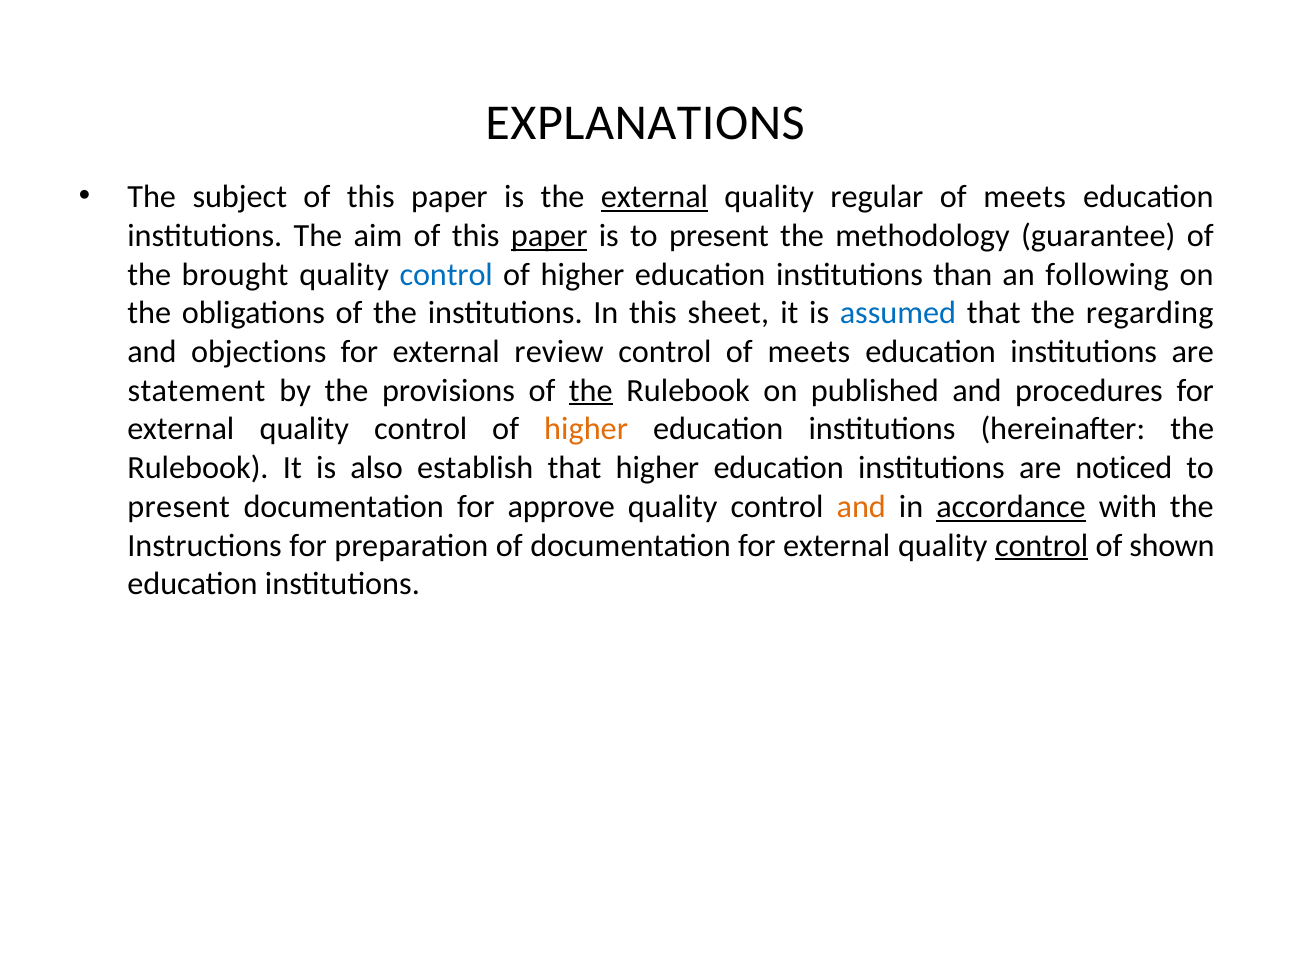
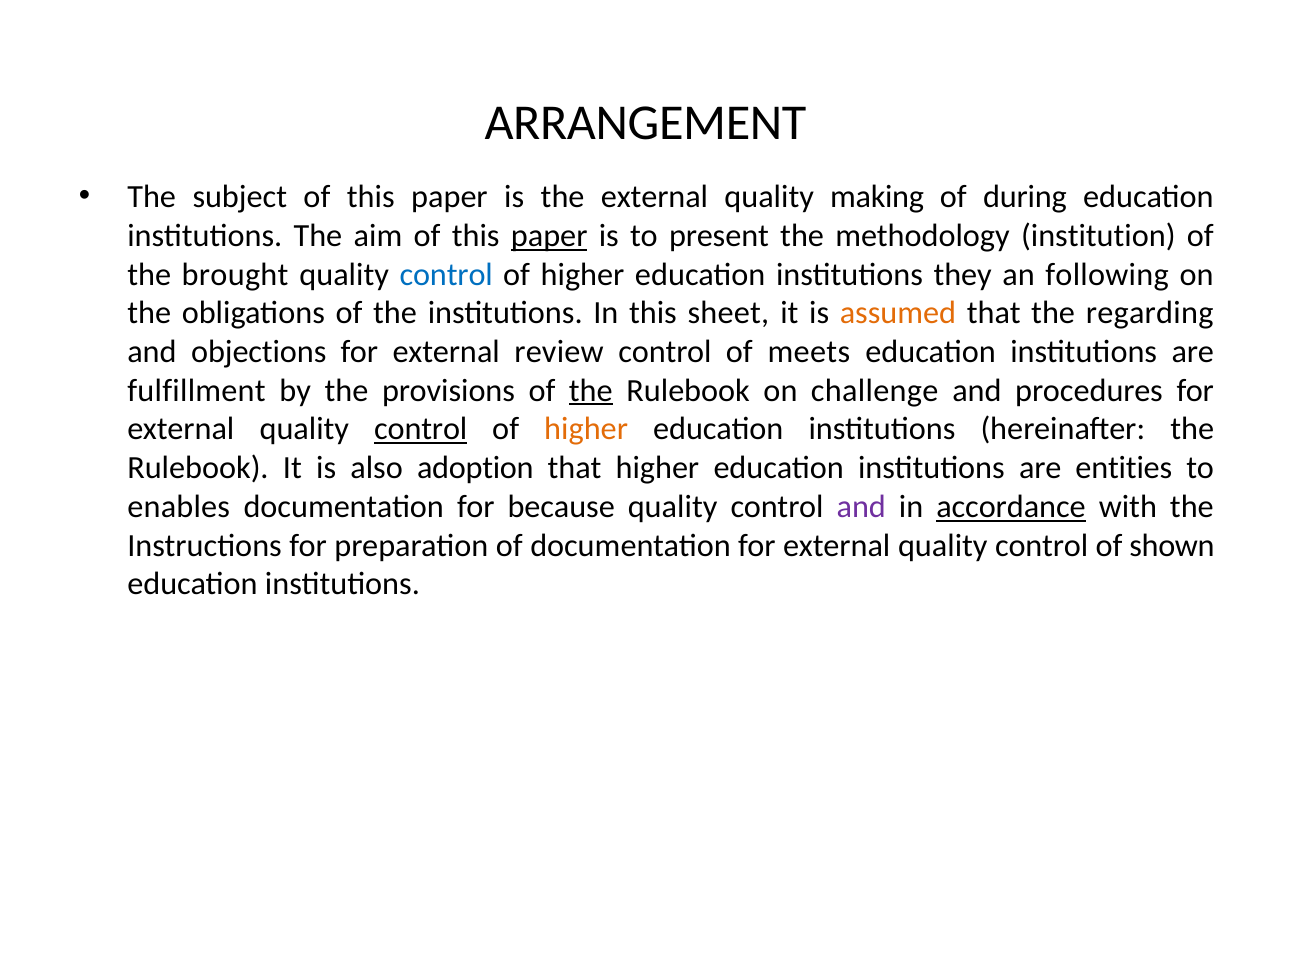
EXPLANATIONS: EXPLANATIONS -> ARRANGEMENT
external at (654, 197) underline: present -> none
regular: regular -> making
meets at (1025, 197): meets -> during
guarantee: guarantee -> institution
than: than -> they
assumed colour: blue -> orange
statement: statement -> fulfillment
published: published -> challenge
control at (421, 429) underline: none -> present
establish: establish -> adoption
noticed: noticed -> entities
present at (179, 507): present -> enables
approve: approve -> because
and at (861, 507) colour: orange -> purple
control at (1042, 546) underline: present -> none
